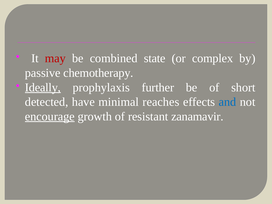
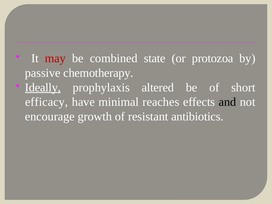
complex: complex -> protozoa
further: further -> altered
detected: detected -> efficacy
and colour: blue -> black
encourage underline: present -> none
zanamavir: zanamavir -> antibiotics
